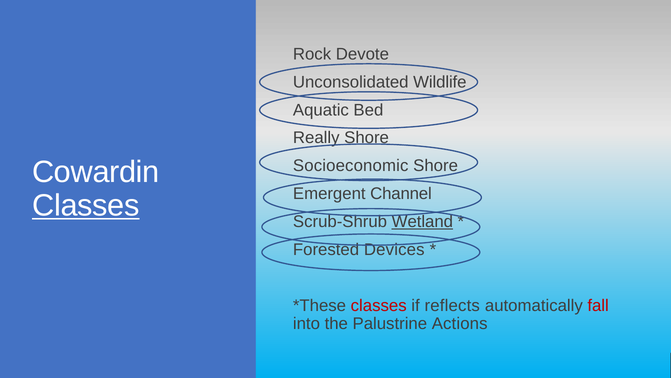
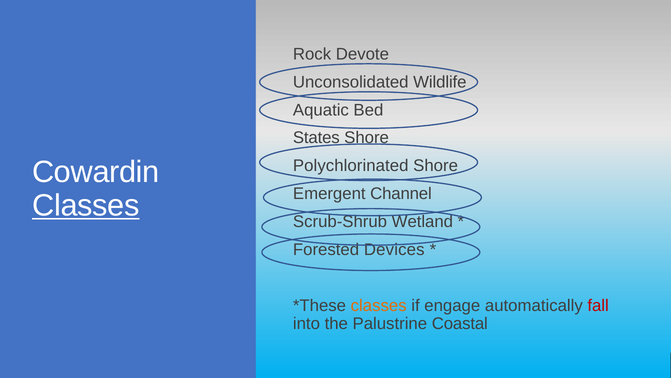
Really: Really -> States
Socioeconomic: Socioeconomic -> Polychlorinated
Wetland underline: present -> none
classes at (379, 305) colour: red -> orange
reflects: reflects -> engage
Actions: Actions -> Coastal
